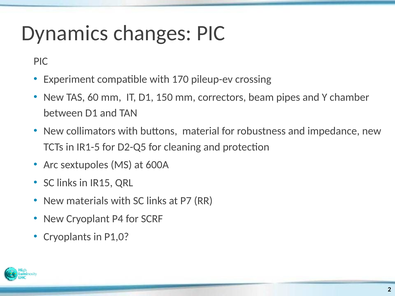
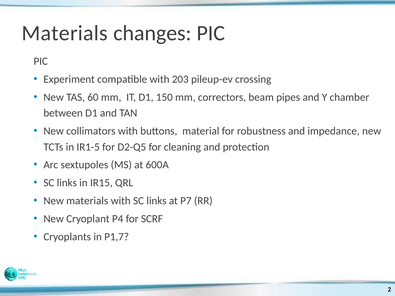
Dynamics at (65, 33): Dynamics -> Materials
170: 170 -> 203
P1,0: P1,0 -> P1,7
